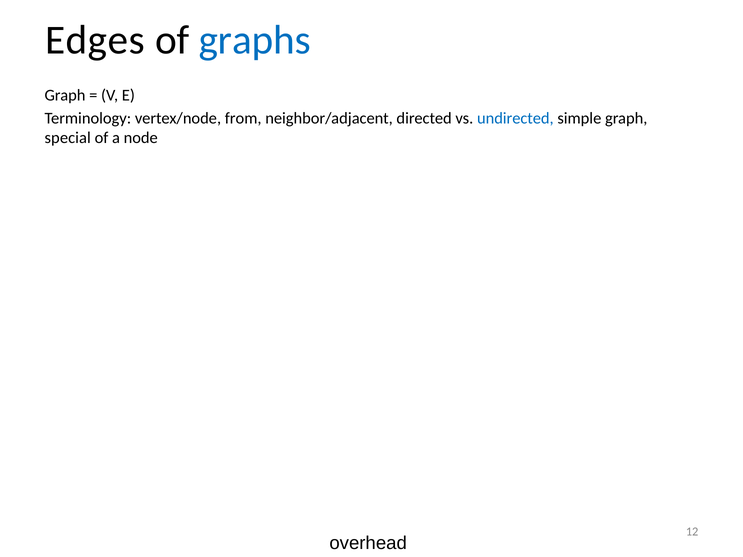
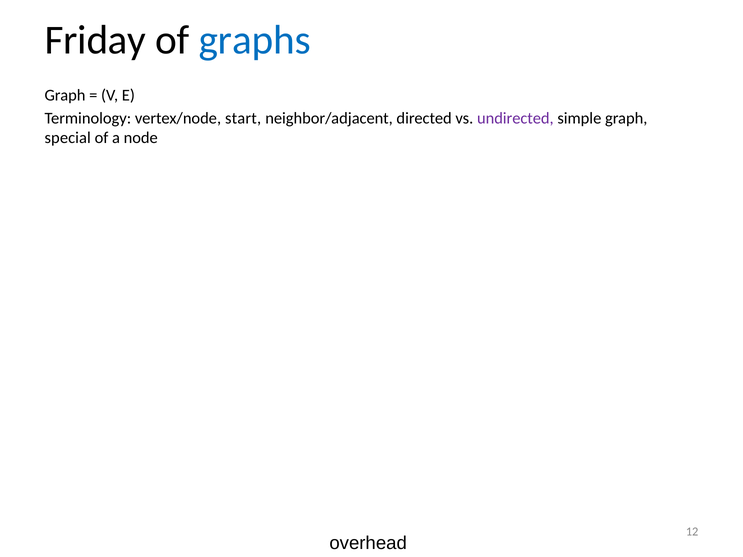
Edges: Edges -> Friday
from: from -> start
undirected colour: blue -> purple
